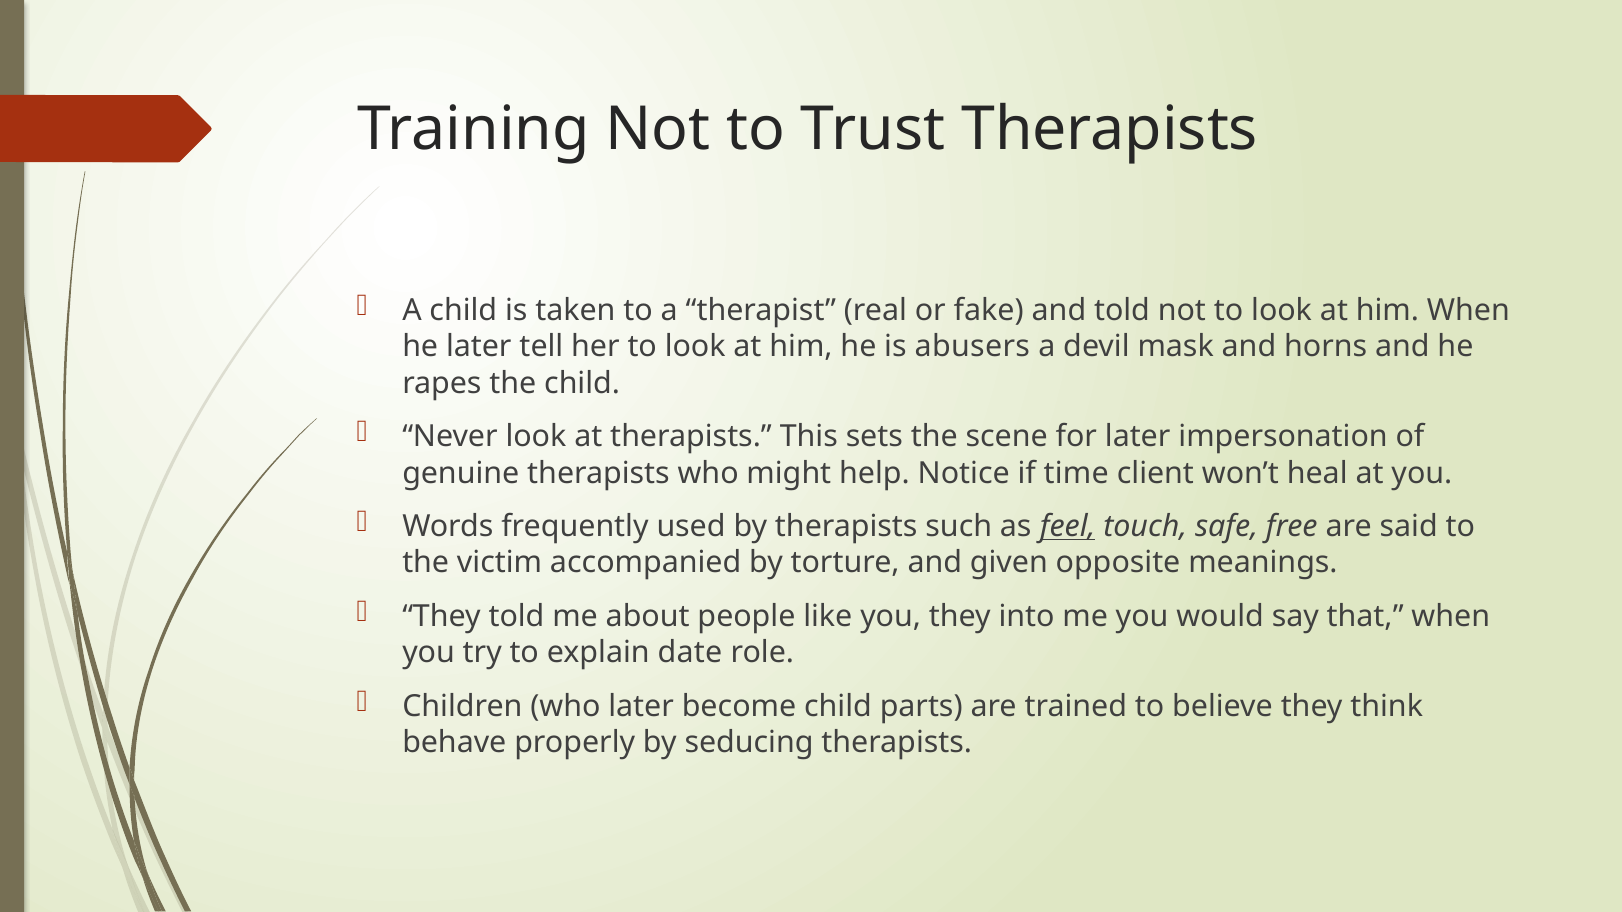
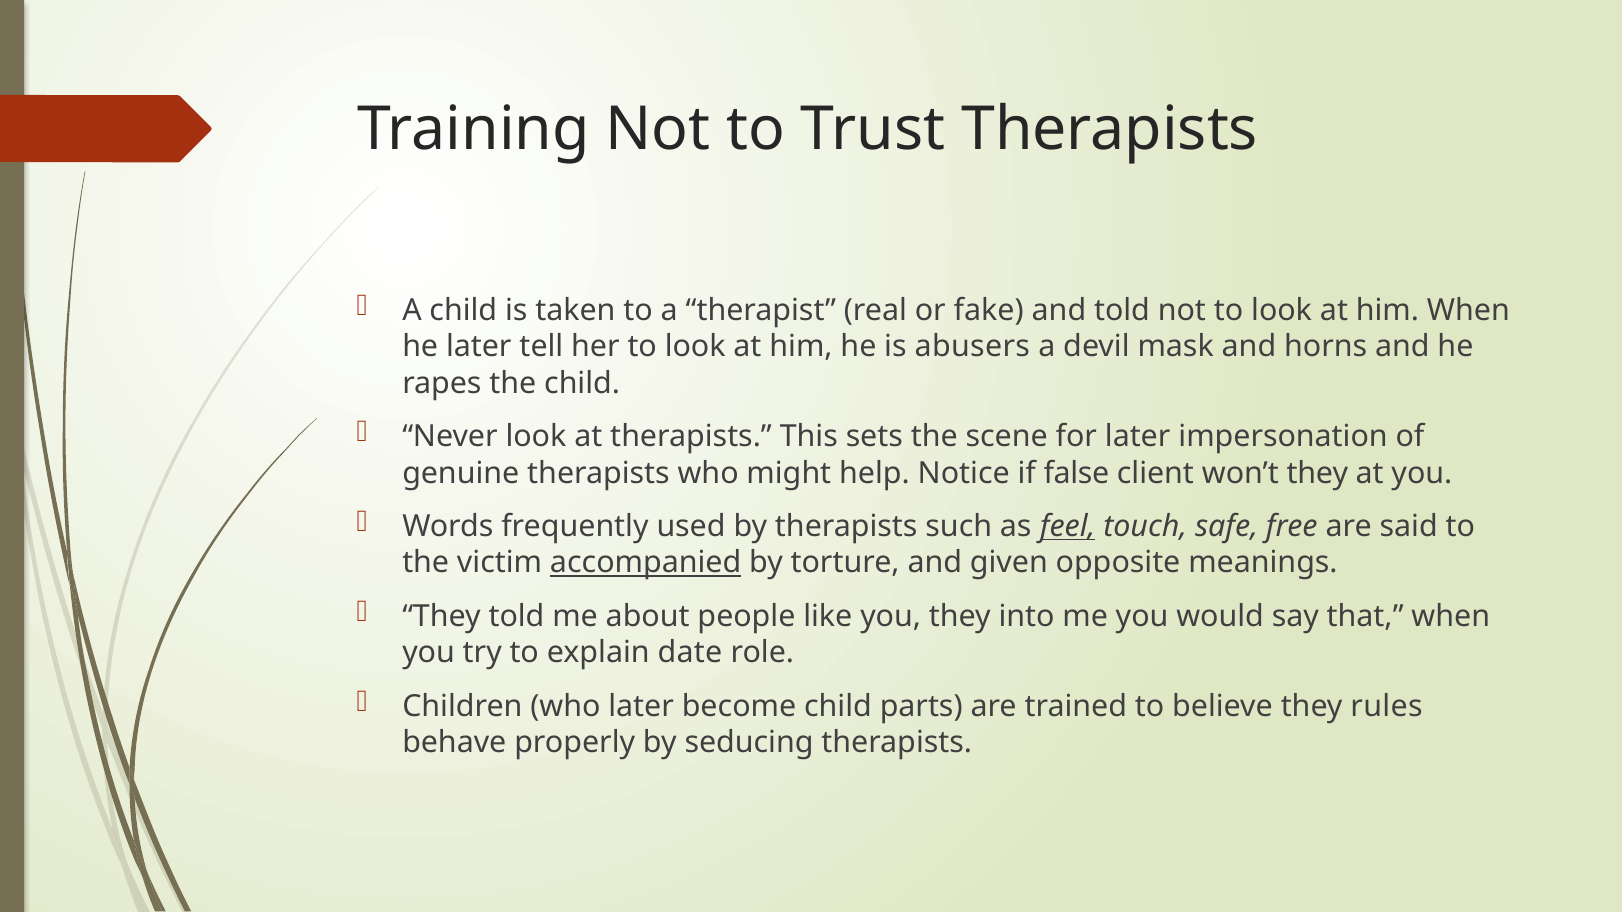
time: time -> false
won’t heal: heal -> they
accompanied underline: none -> present
think: think -> rules
